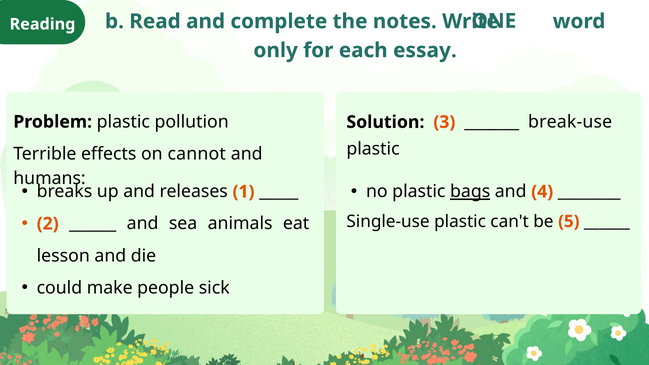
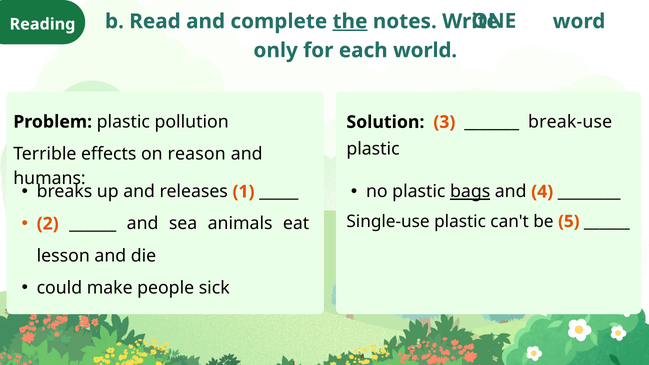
the underline: none -> present
essay: essay -> world
cannot: cannot -> reason
